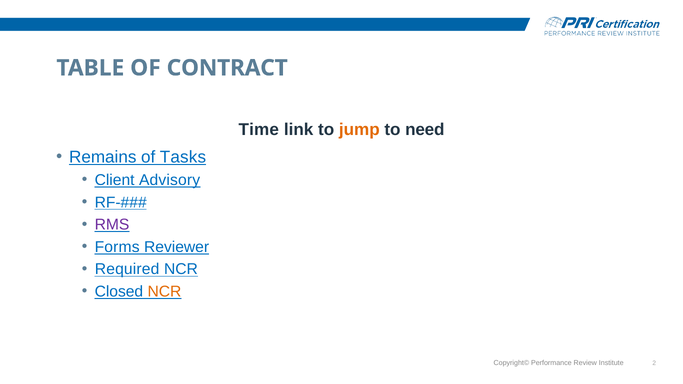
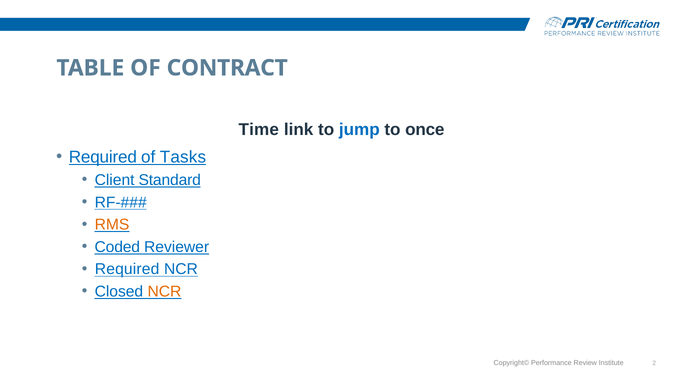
jump colour: orange -> blue
need: need -> once
Remains at (103, 157): Remains -> Required
Advisory: Advisory -> Standard
RMS colour: purple -> orange
Forms: Forms -> Coded
